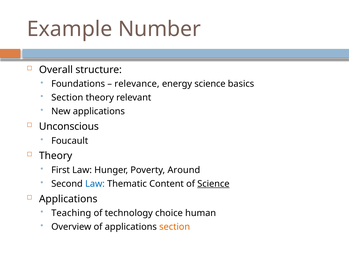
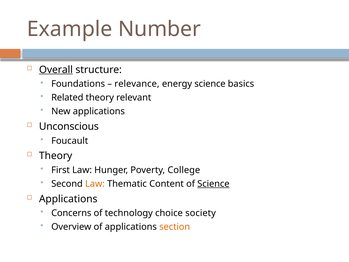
Overall underline: none -> present
Section at (67, 98): Section -> Related
Around: Around -> College
Law at (95, 184) colour: blue -> orange
Teaching: Teaching -> Concerns
human: human -> society
